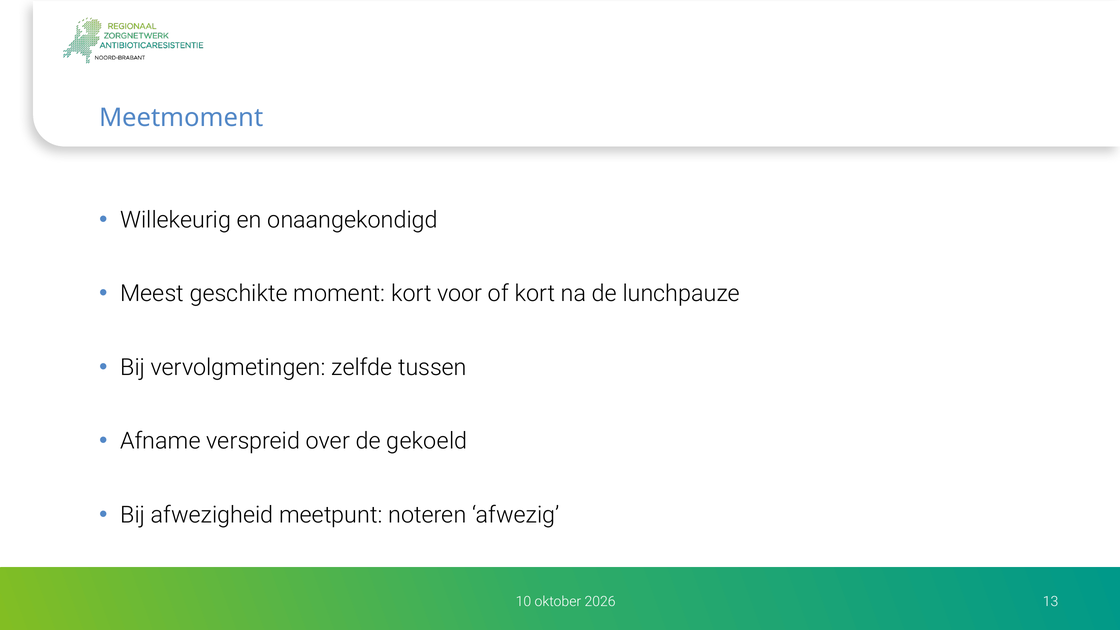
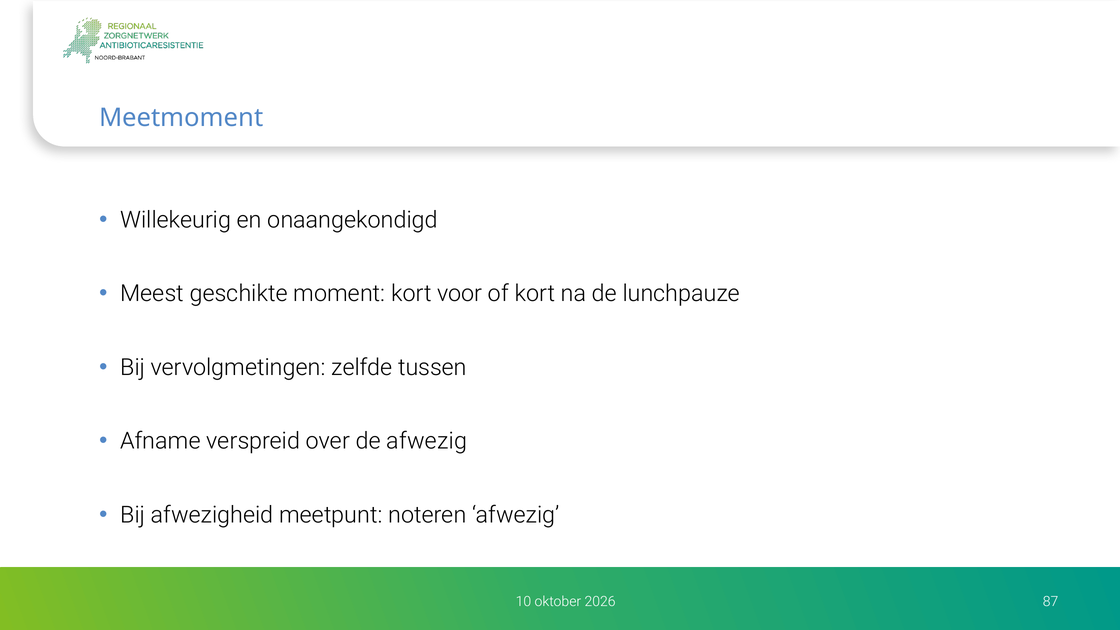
de gekoeld: gekoeld -> afwezig
13: 13 -> 87
